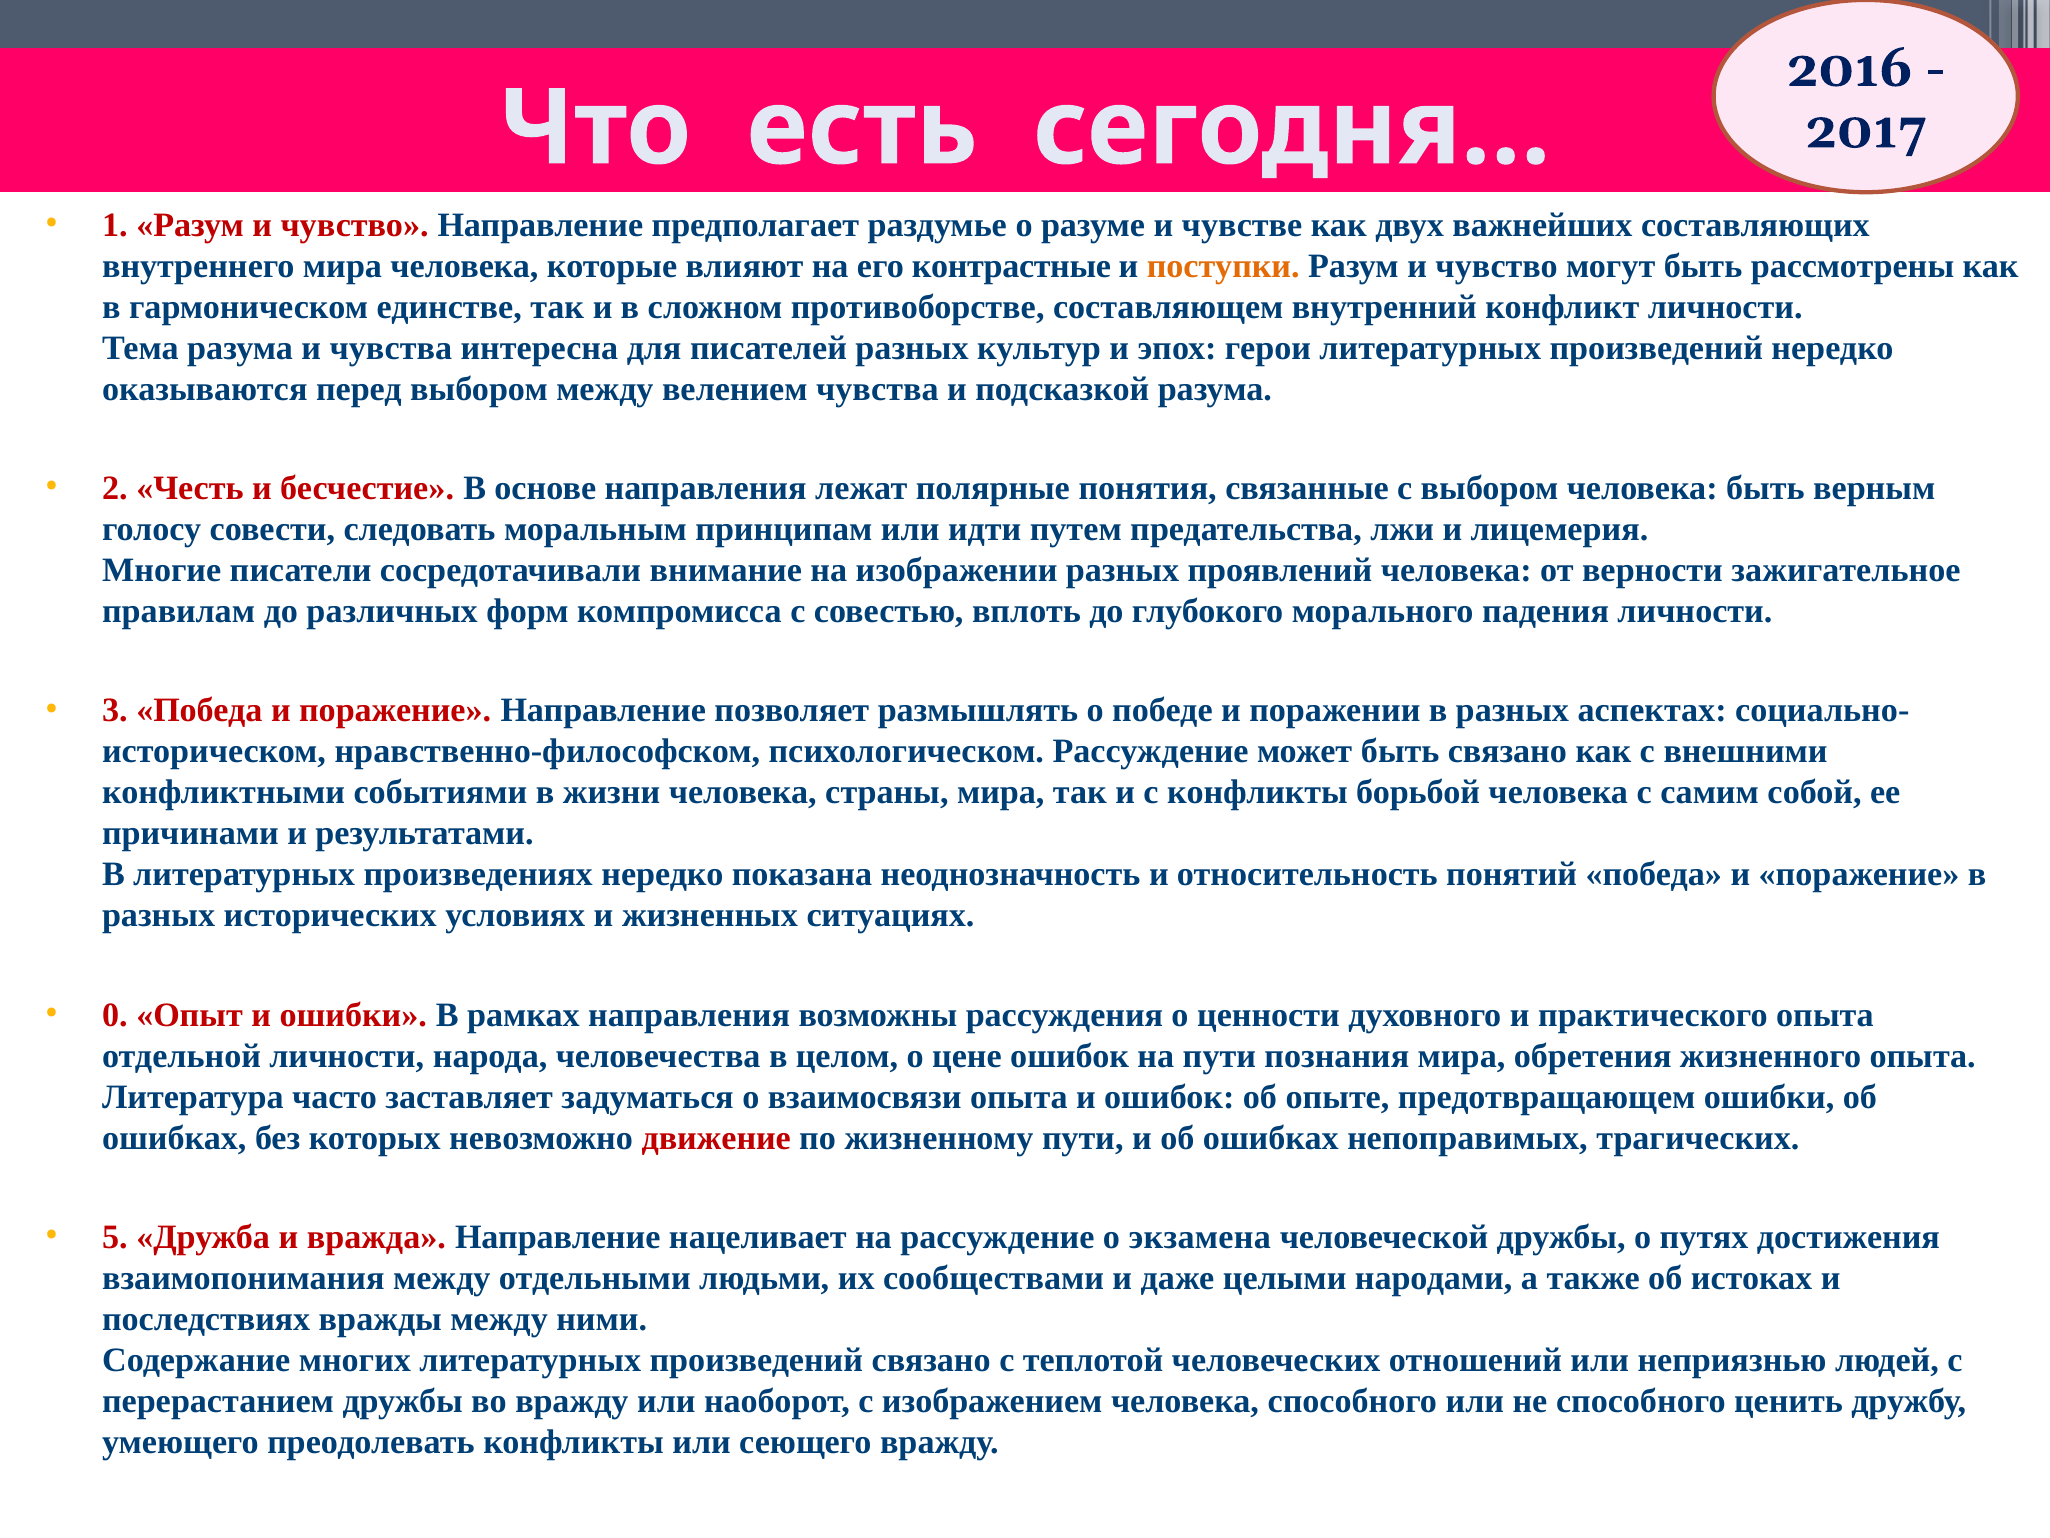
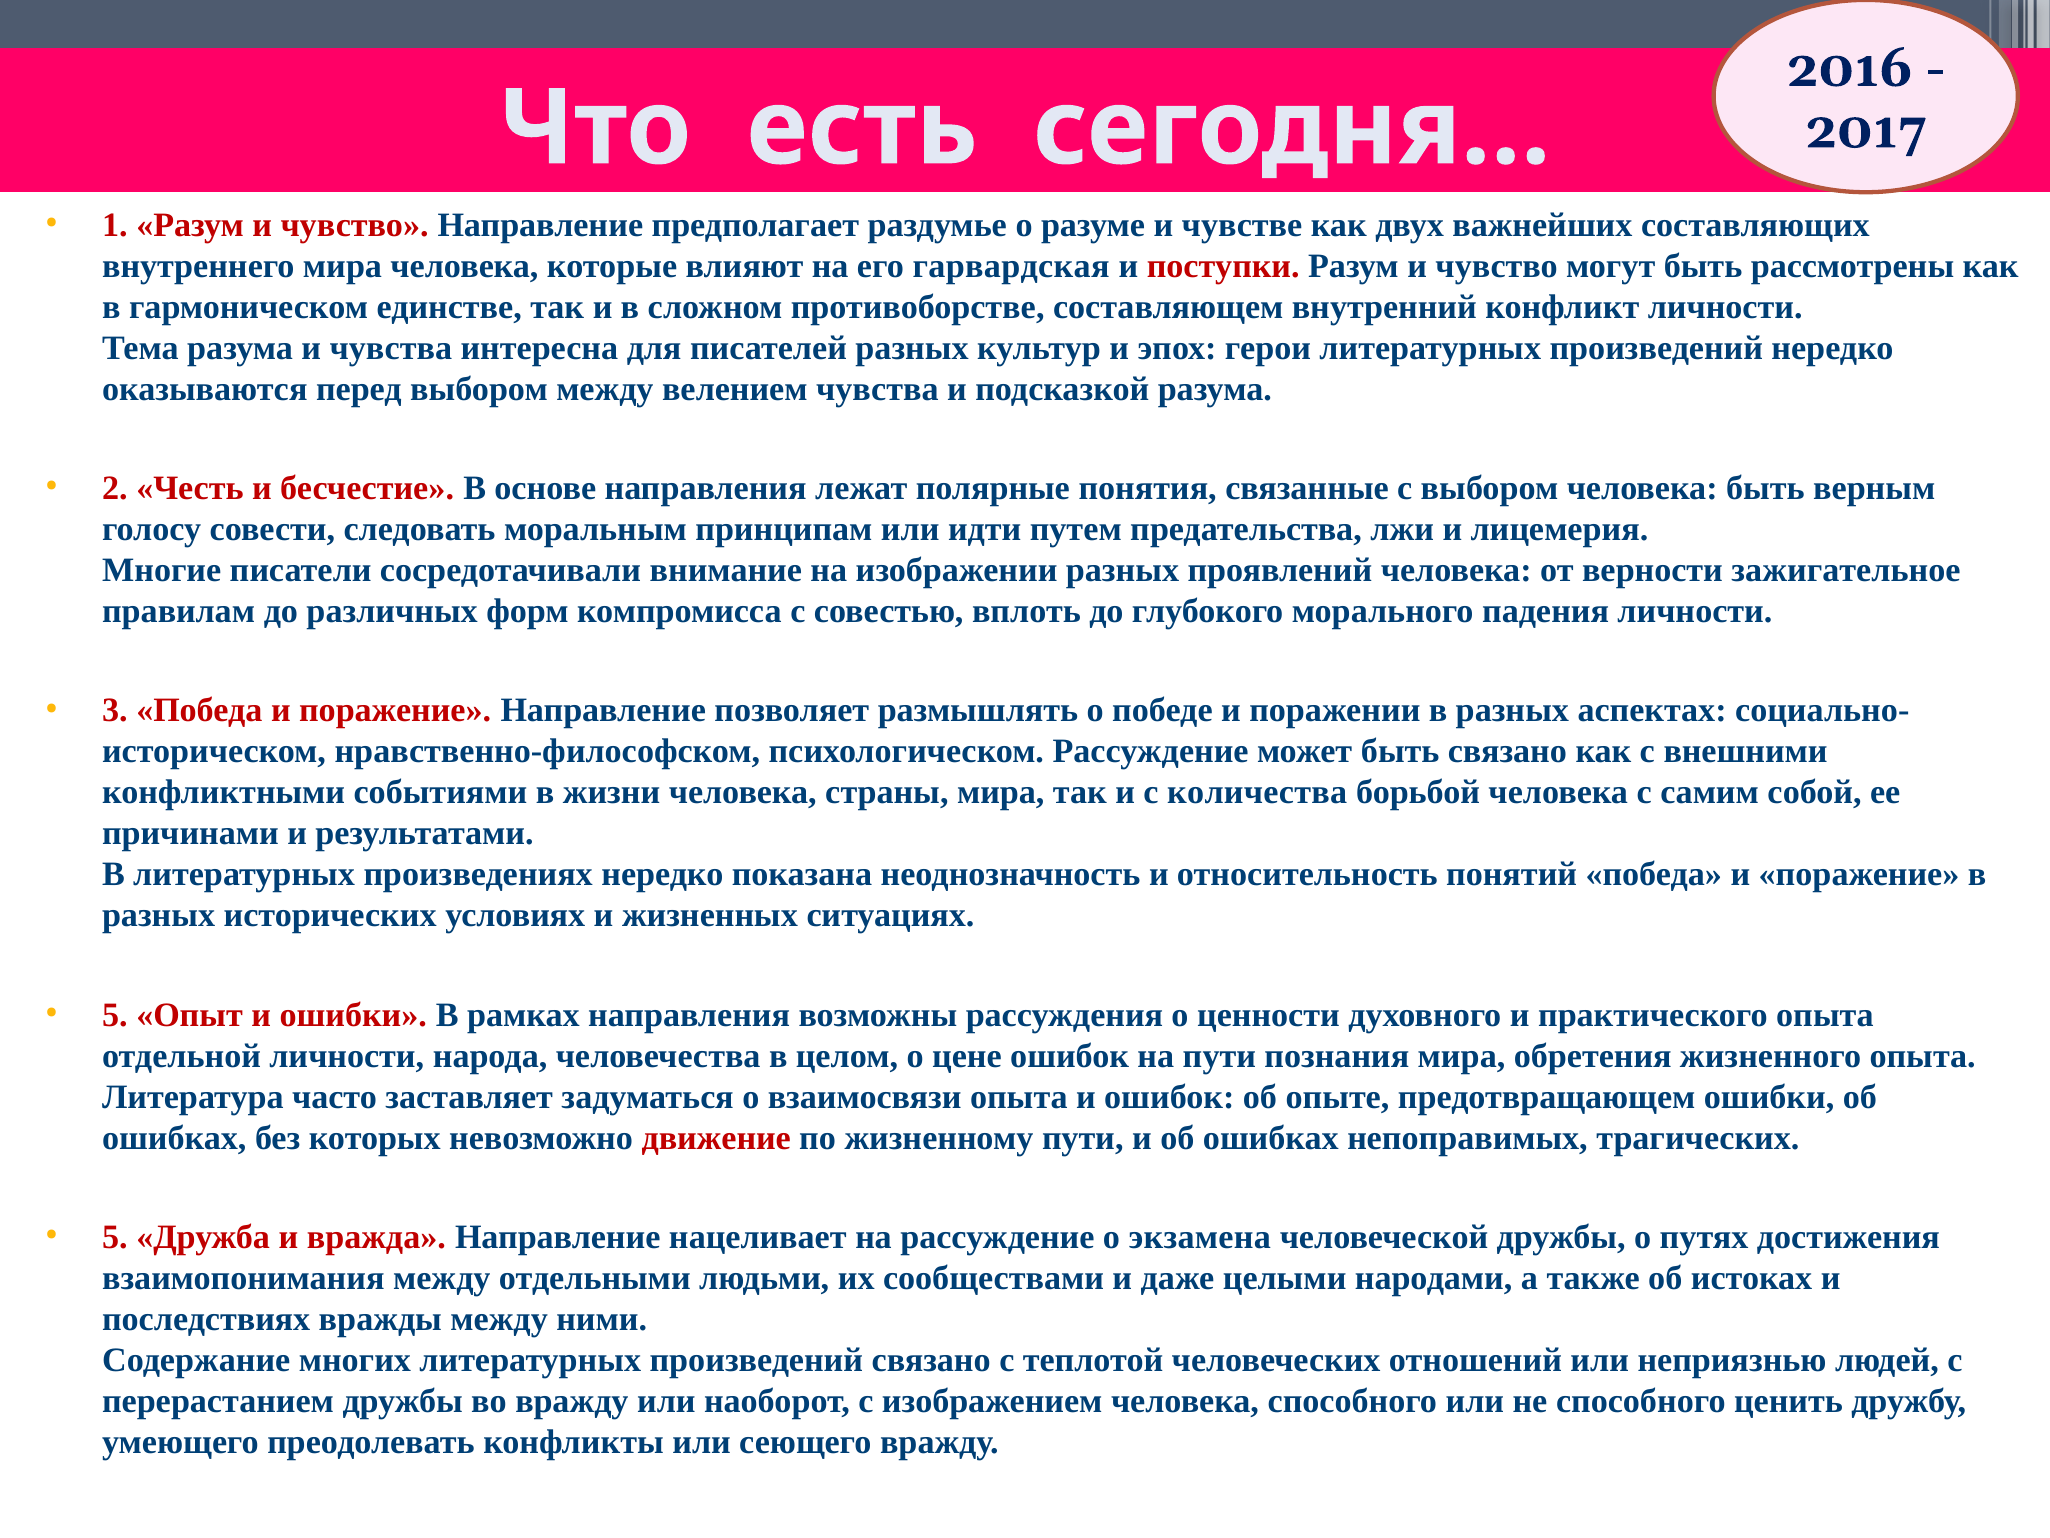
контрастные: контрастные -> гарвардская
поступки colour: orange -> red
с конфликты: конфликты -> количества
0 at (115, 1014): 0 -> 5
